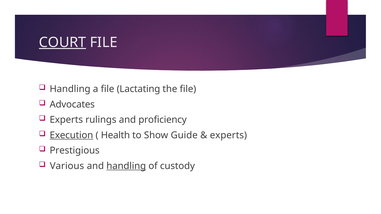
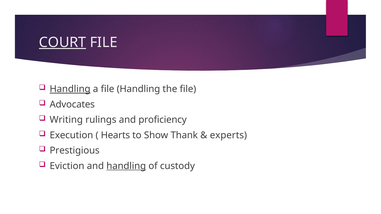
Handling at (70, 89) underline: none -> present
file Lactating: Lactating -> Handling
Experts at (66, 120): Experts -> Writing
Execution underline: present -> none
Health: Health -> Hearts
Guide: Guide -> Thank
Various: Various -> Eviction
